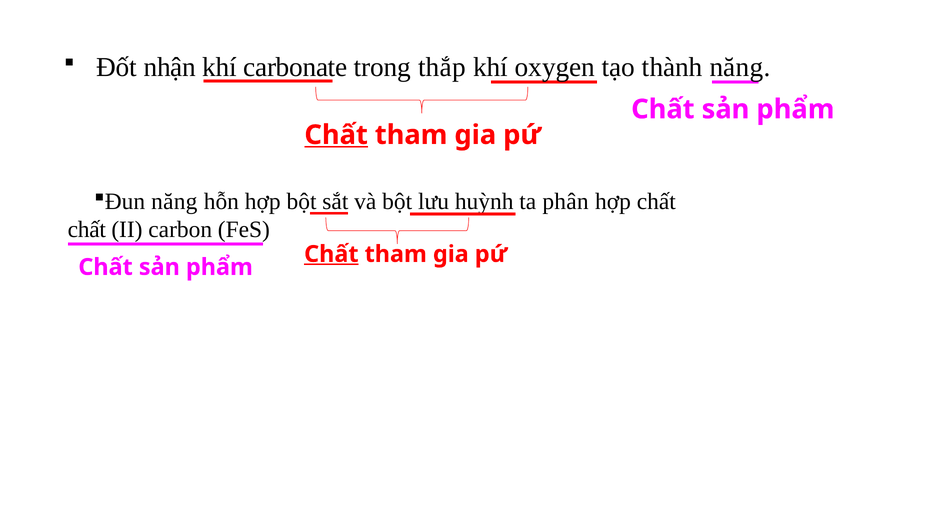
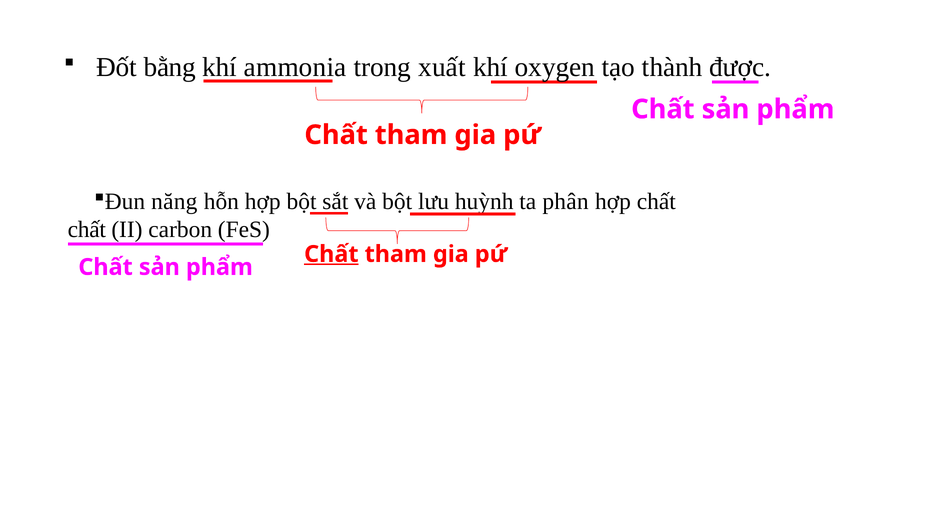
nhận: nhận -> bằng
carbonate: carbonate -> ammonia
thắp: thắp -> xuất
thành năng: năng -> được
Chất at (336, 135) underline: present -> none
